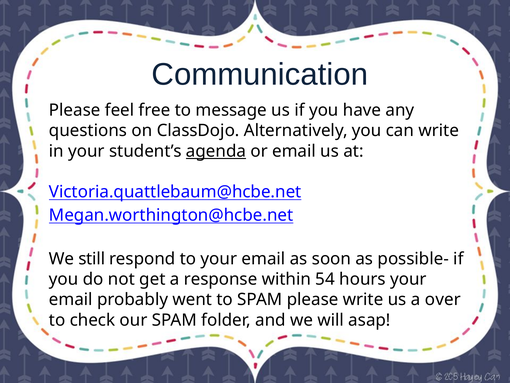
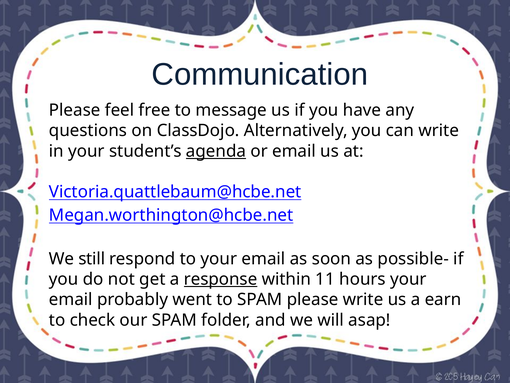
response underline: none -> present
54: 54 -> 11
over: over -> earn
